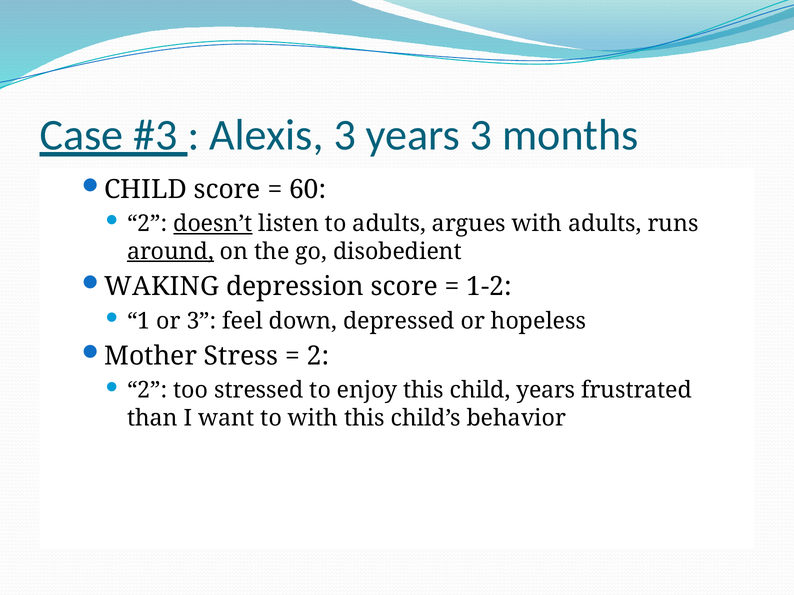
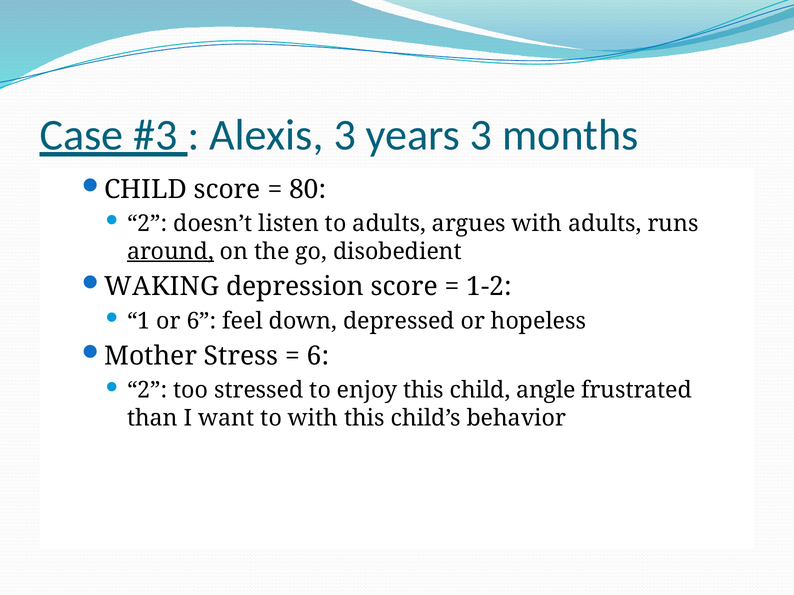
60: 60 -> 80
doesn’t underline: present -> none
or 3: 3 -> 6
2 at (318, 356): 2 -> 6
child years: years -> angle
